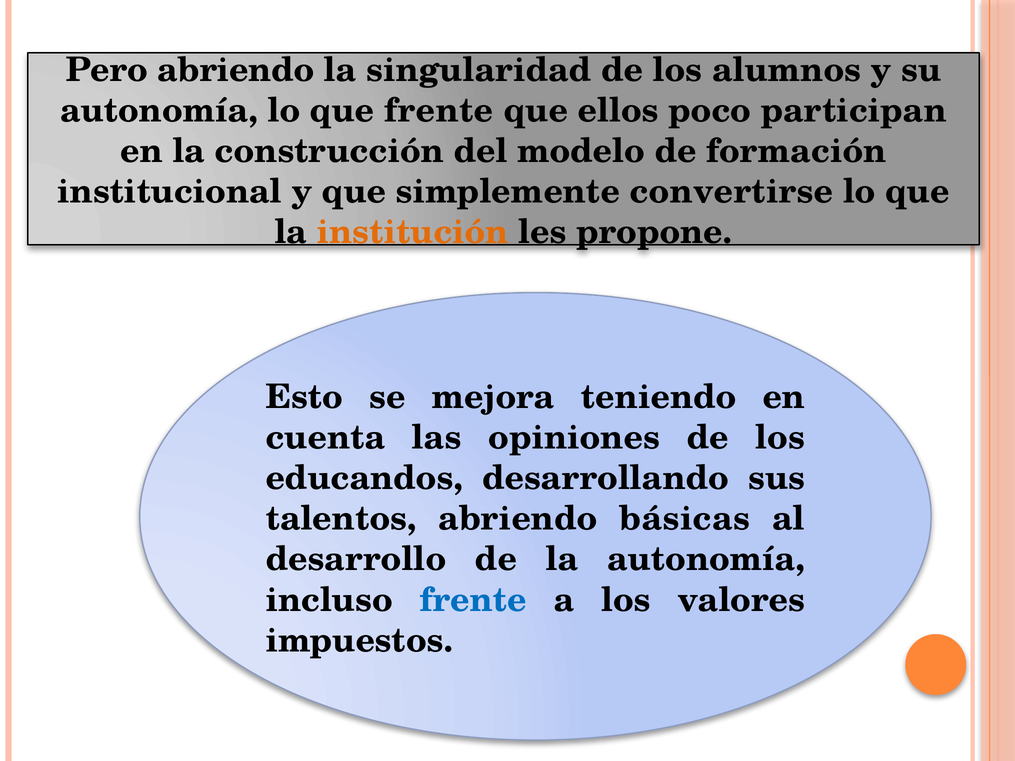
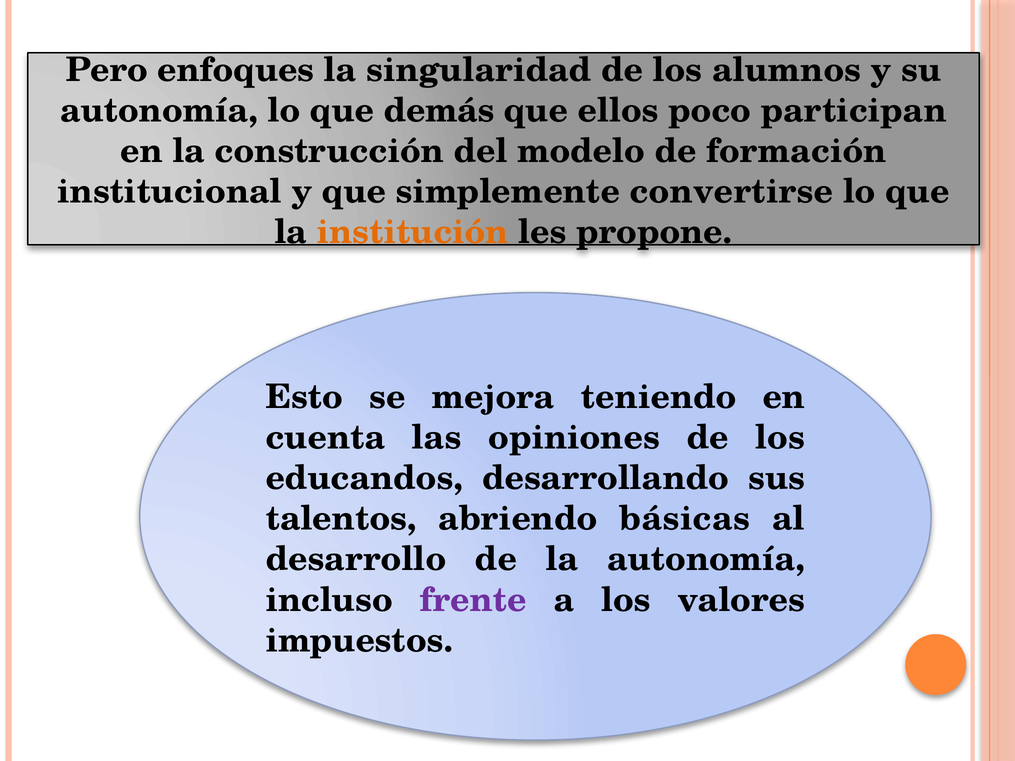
Pero abriendo: abriendo -> enfoques
que frente: frente -> demás
frente at (473, 600) colour: blue -> purple
